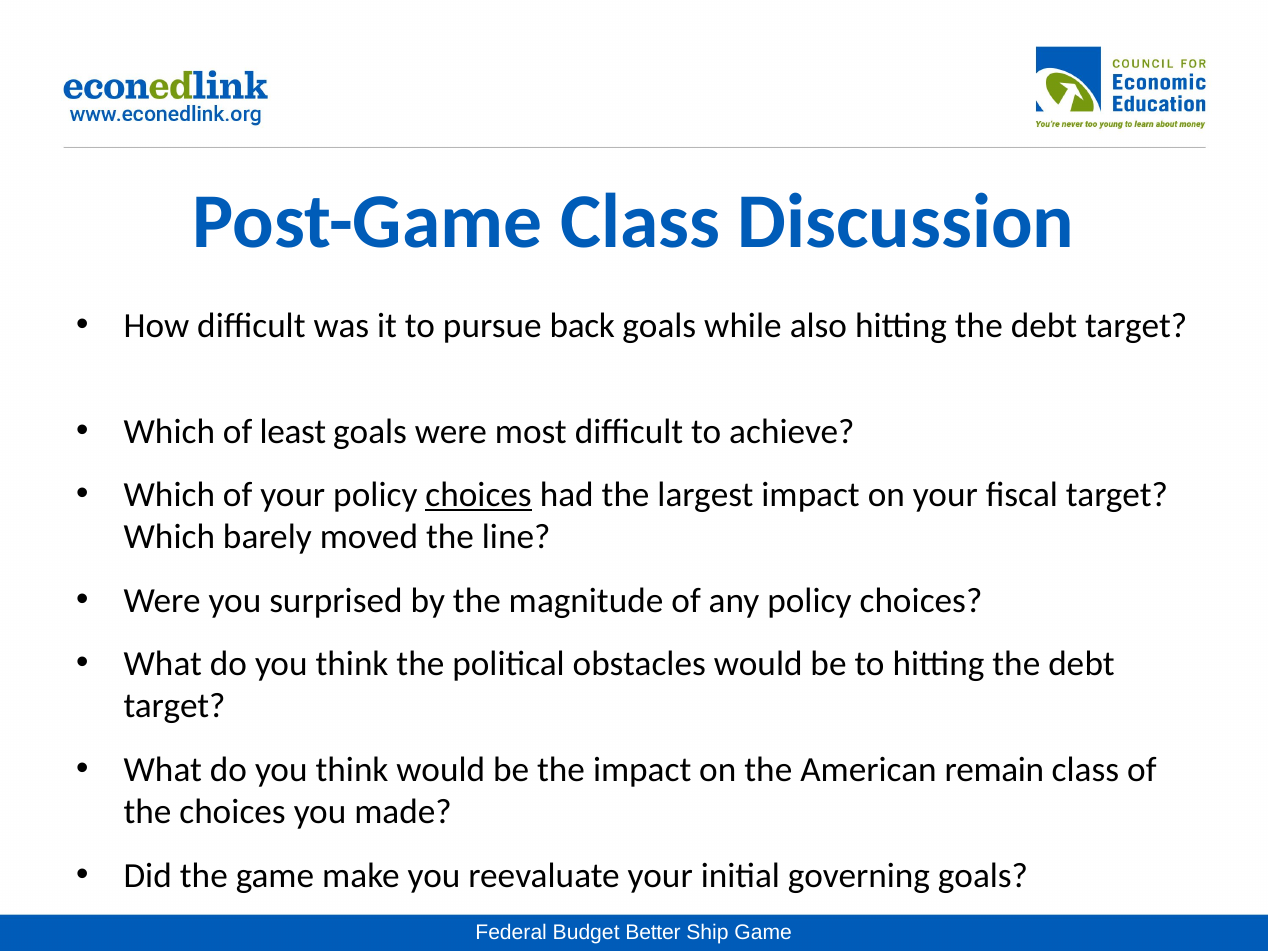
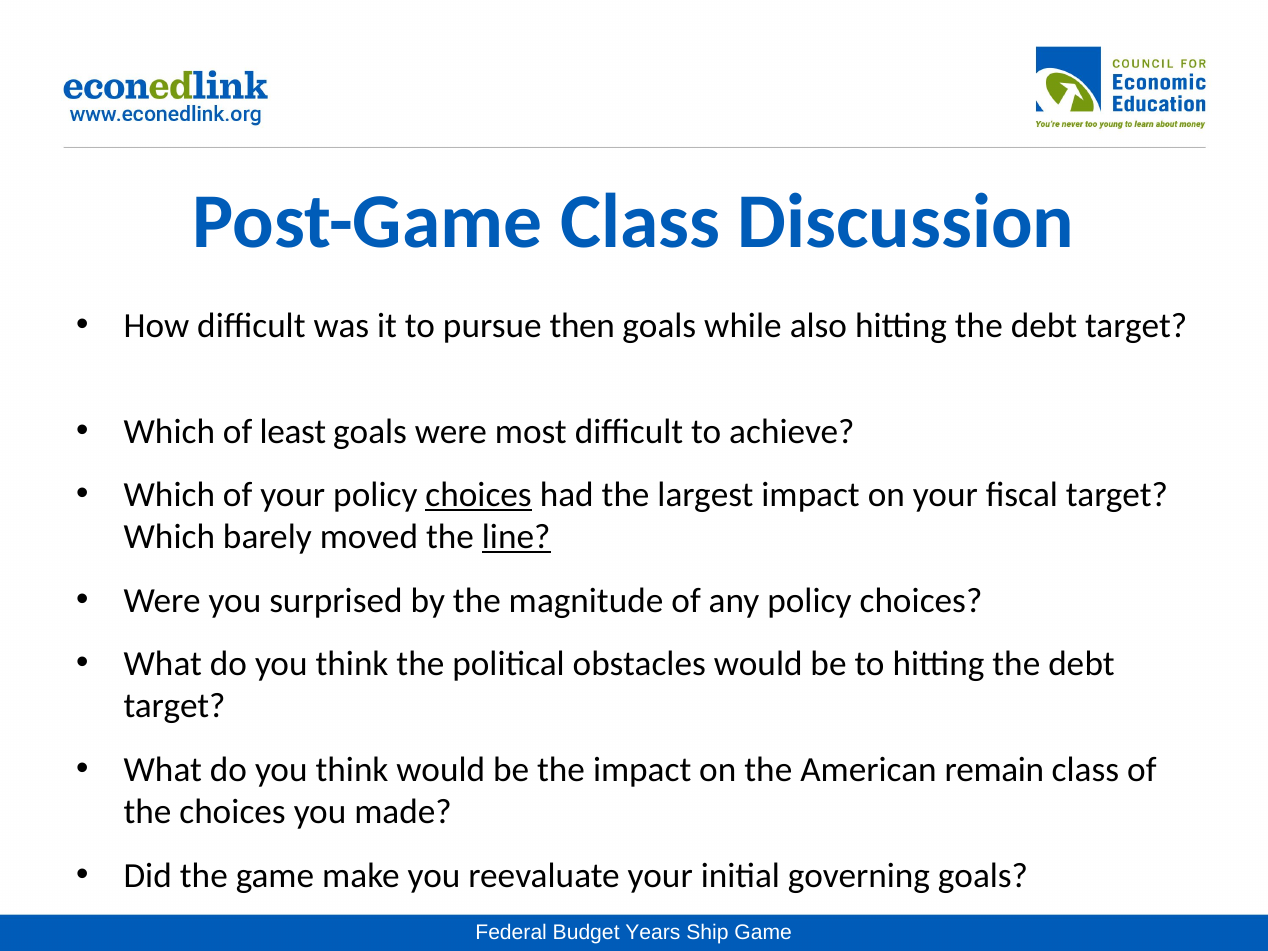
back: back -> then
line underline: none -> present
Better: Better -> Years
